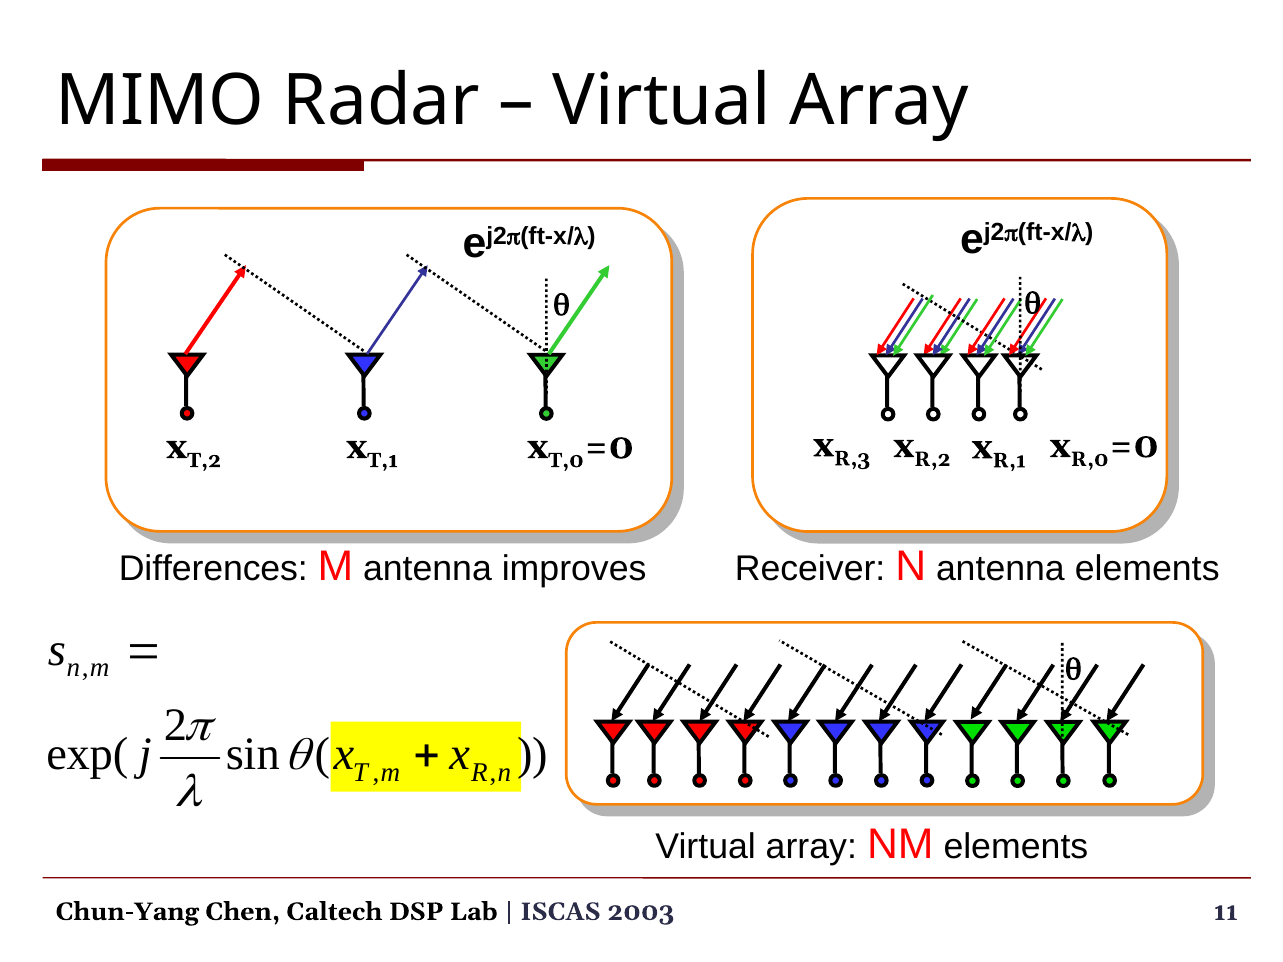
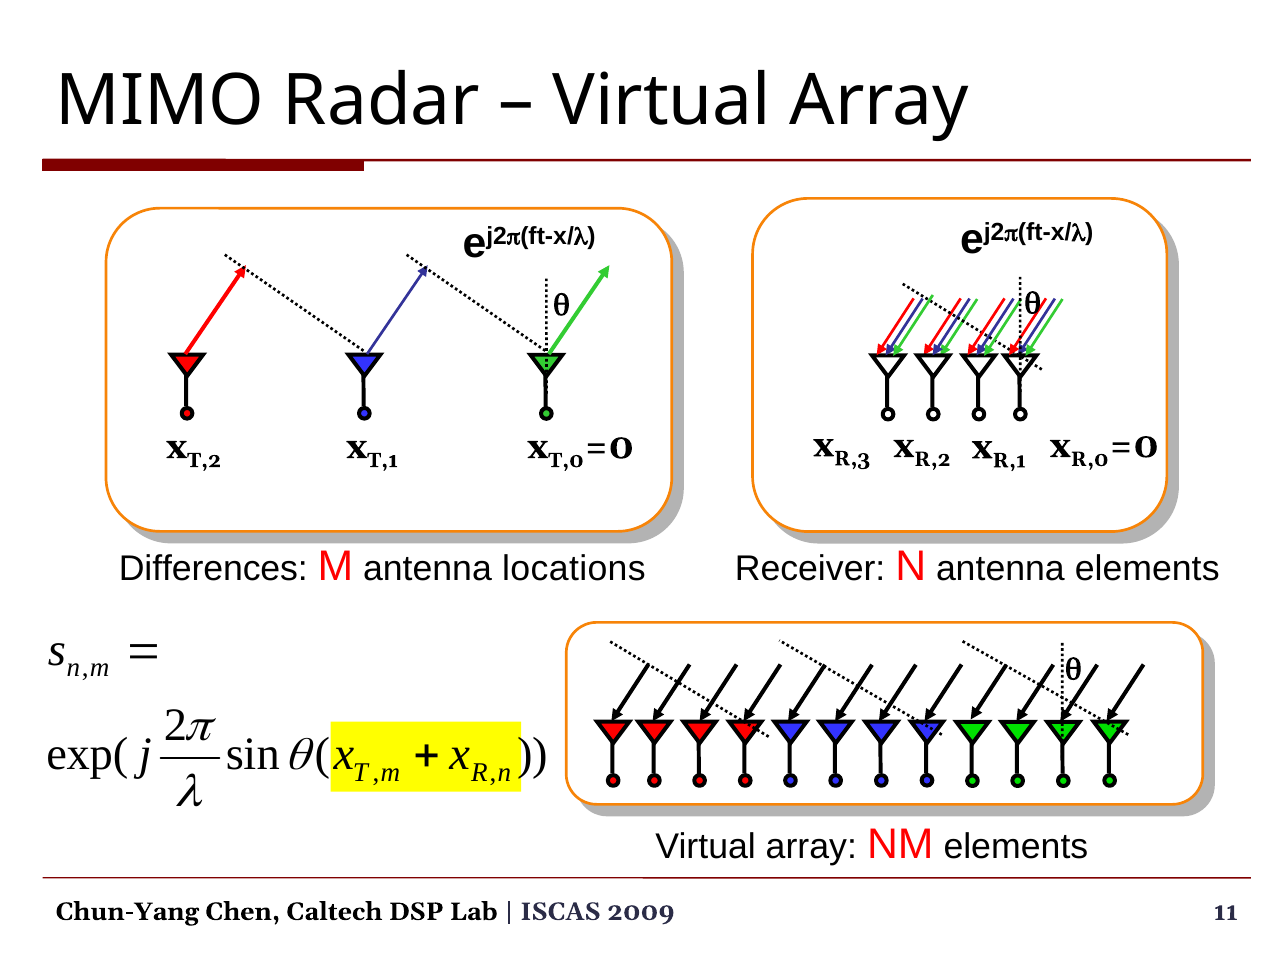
improves: improves -> locations
2003: 2003 -> 2009
